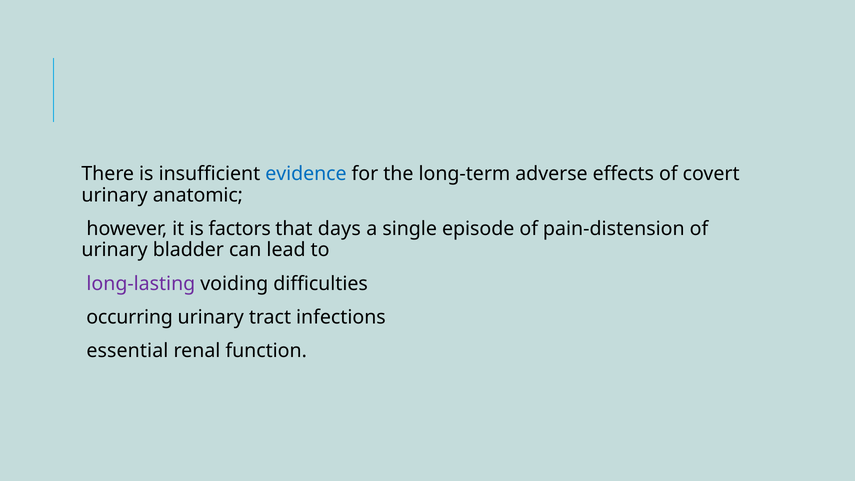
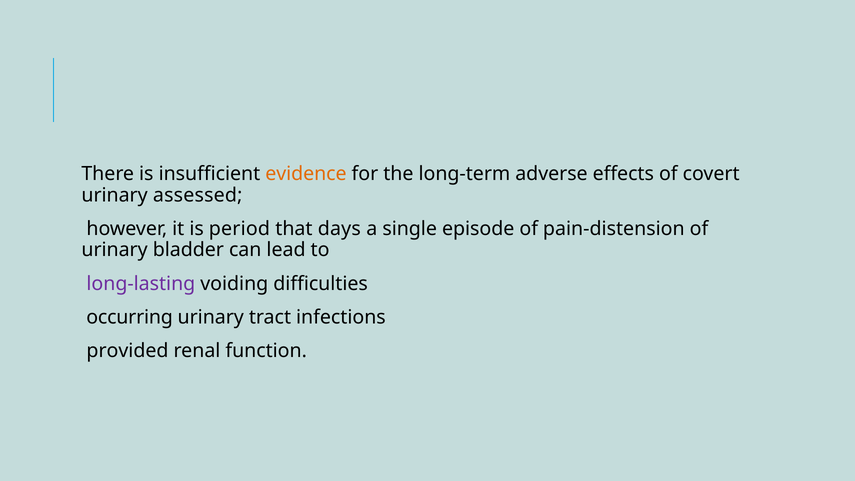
evidence colour: blue -> orange
anatomic: anatomic -> assessed
factors: factors -> period
essential: essential -> provided
